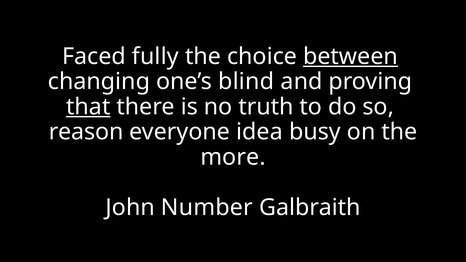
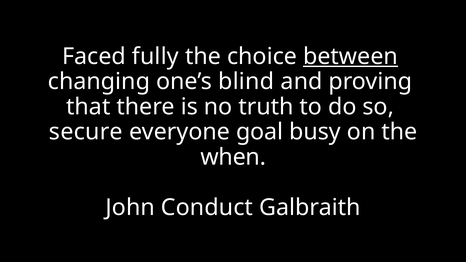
that underline: present -> none
reason: reason -> secure
idea: idea -> goal
more: more -> when
Number: Number -> Conduct
